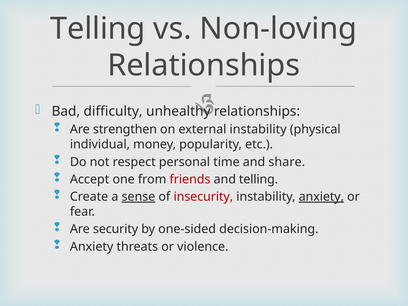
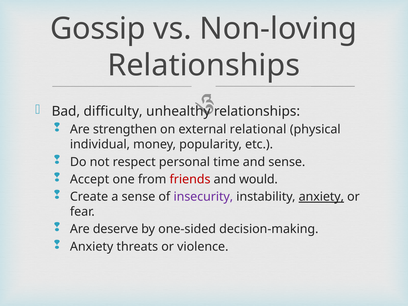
Telling at (98, 29): Telling -> Gossip
external instability: instability -> relational
and share: share -> sense
and telling: telling -> would
sense at (138, 197) underline: present -> none
insecurity colour: red -> purple
security: security -> deserve
